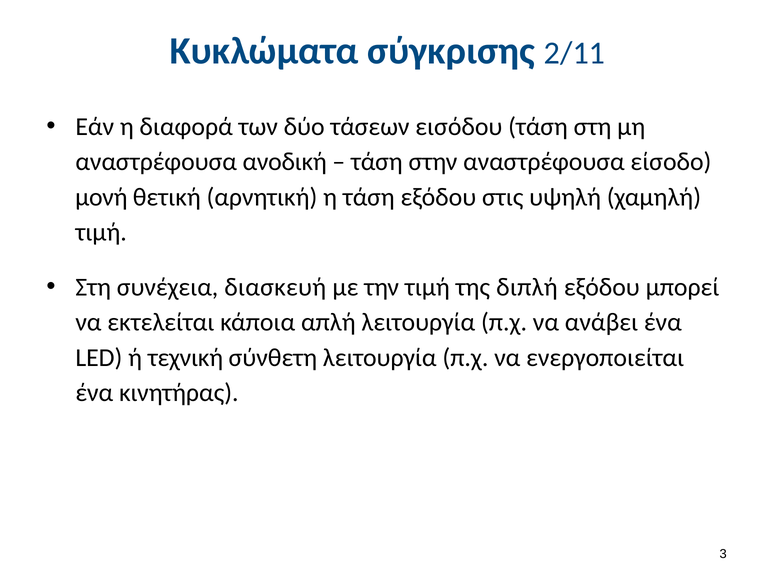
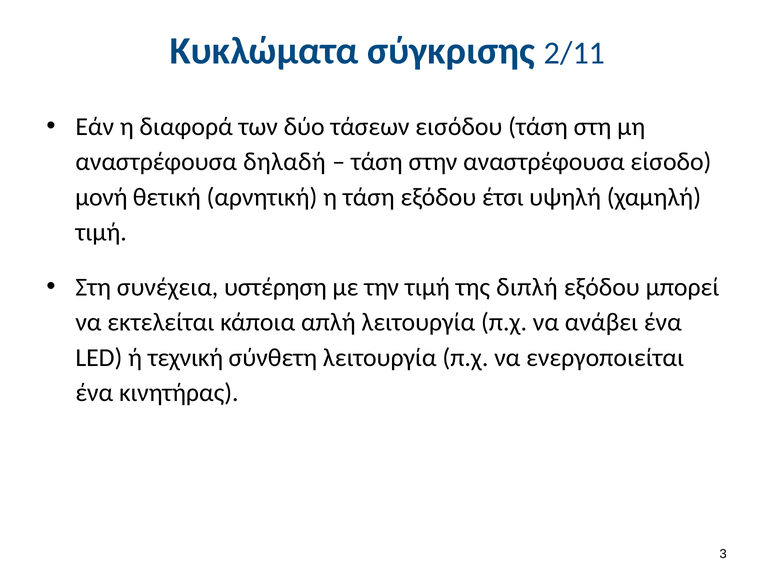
ανοδική: ανοδική -> δηλαδή
στις: στις -> έτσι
διασκευή: διασκευή -> υστέρηση
